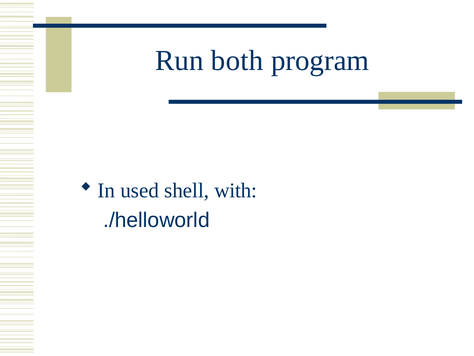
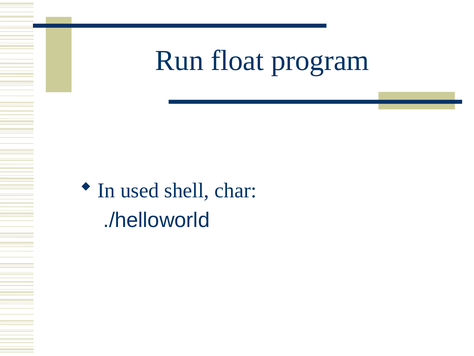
both: both -> float
with: with -> char
